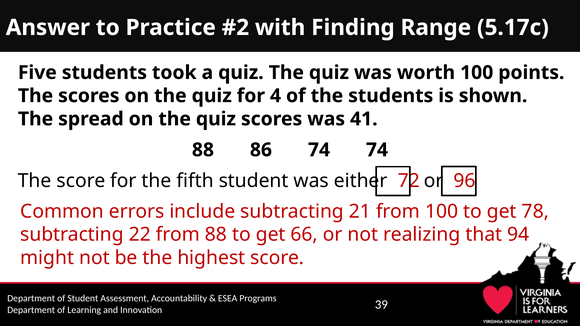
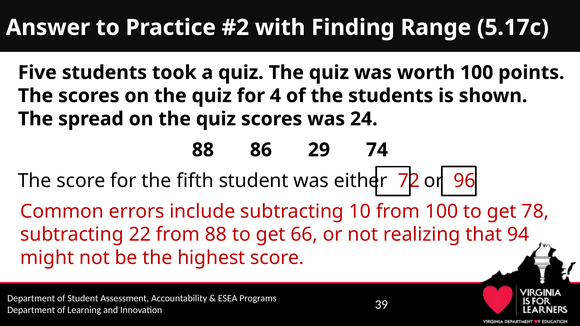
41: 41 -> 24
86 74: 74 -> 29
21: 21 -> 10
